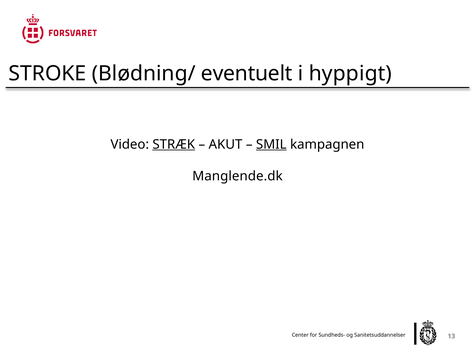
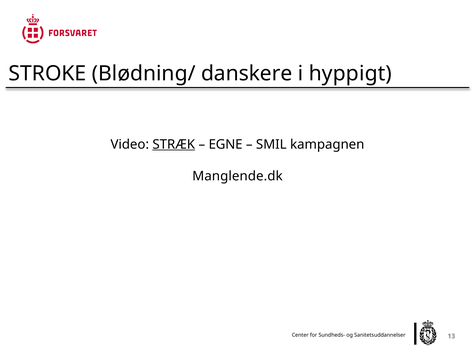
eventuelt: eventuelt -> danskere
AKUT: AKUT -> EGNE
SMIL underline: present -> none
